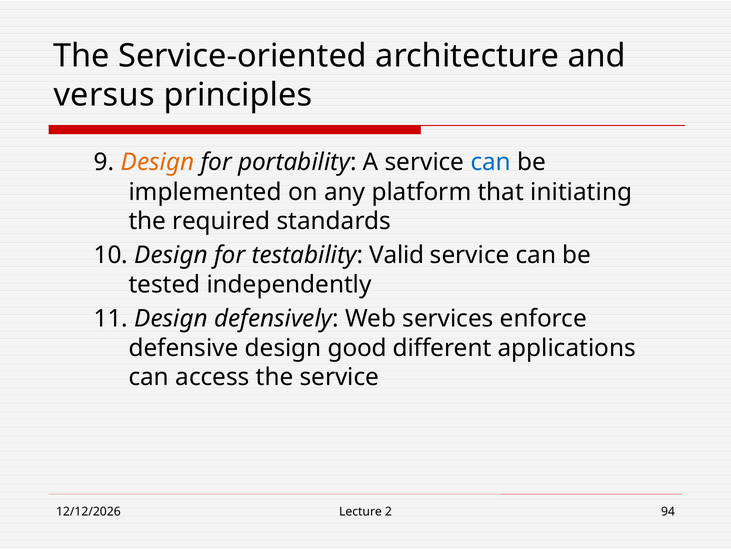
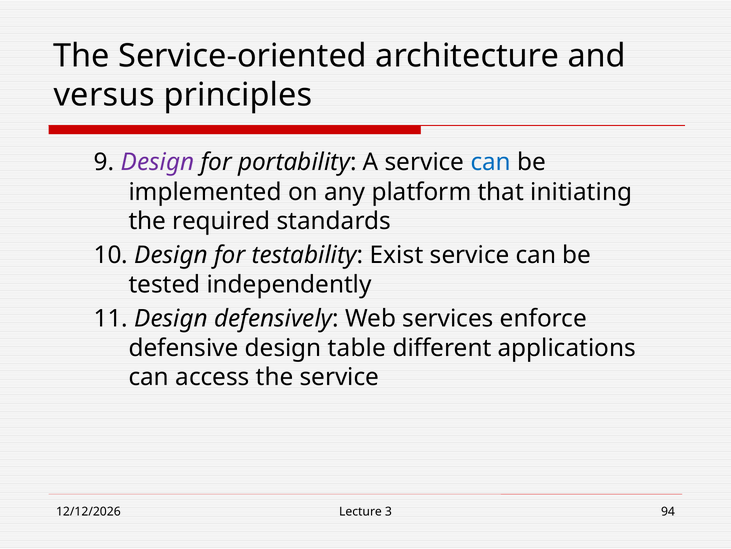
Design at (158, 162) colour: orange -> purple
Valid: Valid -> Exist
good: good -> table
2: 2 -> 3
